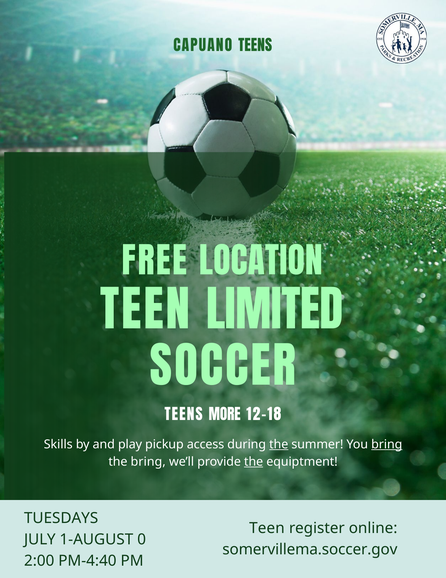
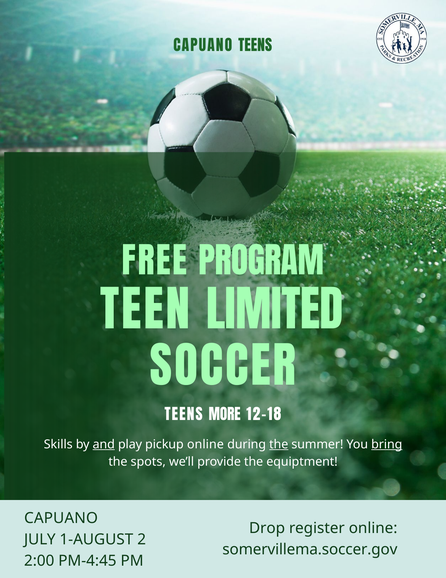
LOCATION: LOCATION -> PROGRAM
and underline: none -> present
pickup access: access -> online
the bring: bring -> spots
the at (254, 461) underline: present -> none
TUESDAYS at (61, 517): TUESDAYS -> CAPUANO
Teen at (267, 527): Teen -> Drop
0: 0 -> 2
PM-4:40: PM-4:40 -> PM-4:45
